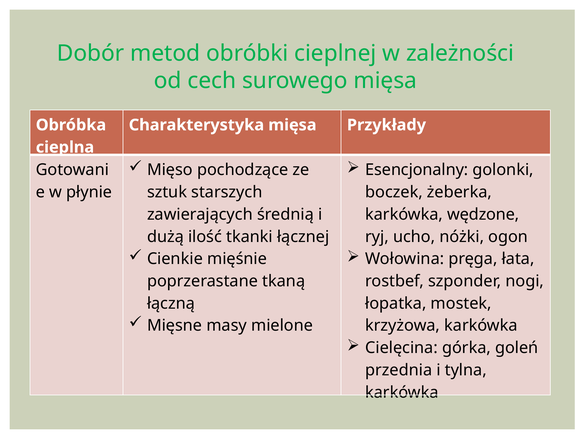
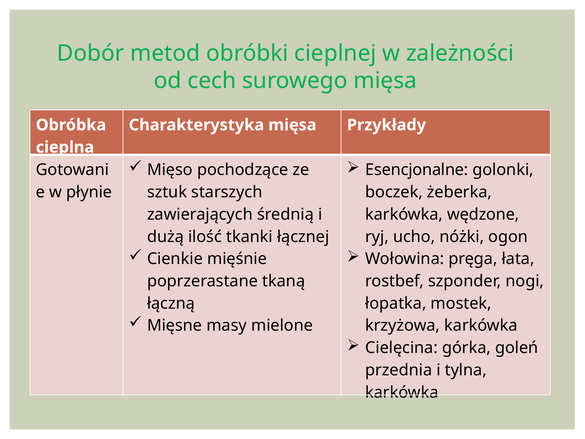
Esencjonalny: Esencjonalny -> Esencjonalne
